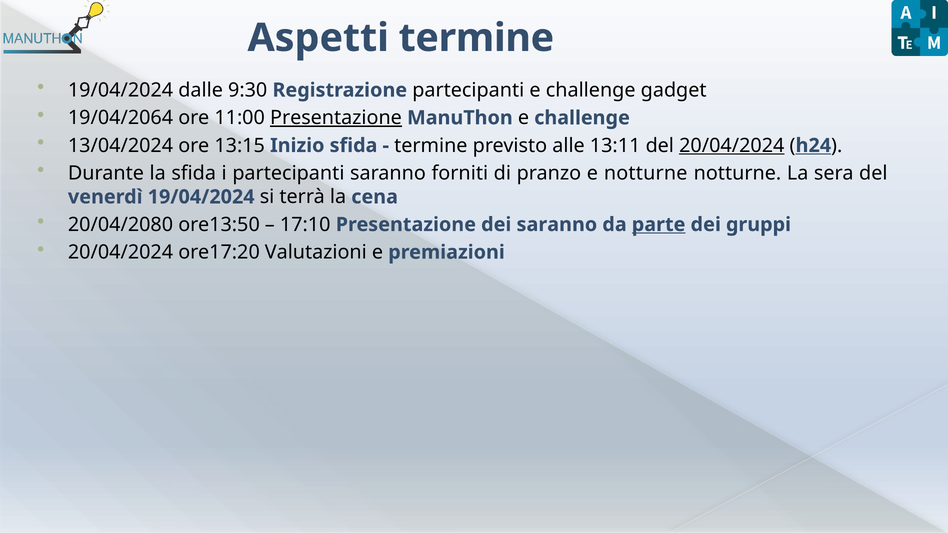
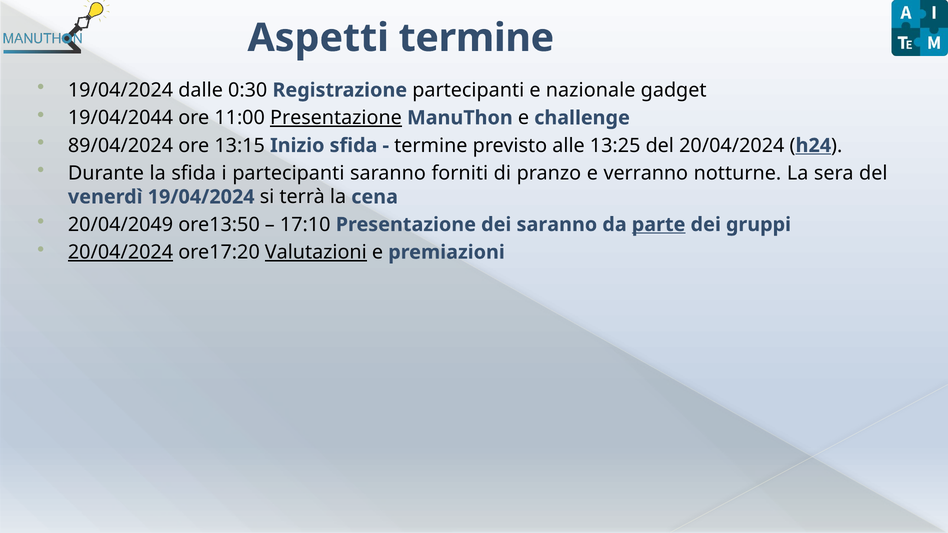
9:30: 9:30 -> 0:30
partecipanti e challenge: challenge -> nazionale
19/04/2064: 19/04/2064 -> 19/04/2044
13/04/2024: 13/04/2024 -> 89/04/2024
13:11: 13:11 -> 13:25
20/04/2024 at (732, 146) underline: present -> none
e notturne: notturne -> verranno
20/04/2080: 20/04/2080 -> 20/04/2049
20/04/2024 at (121, 252) underline: none -> present
Valutazioni underline: none -> present
